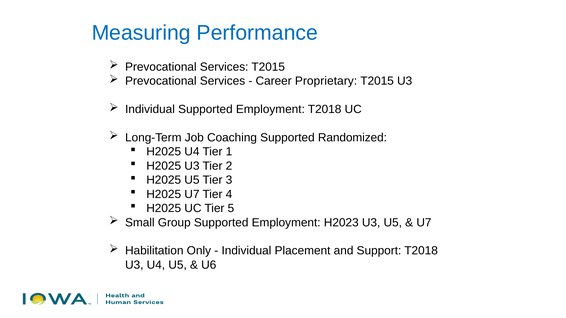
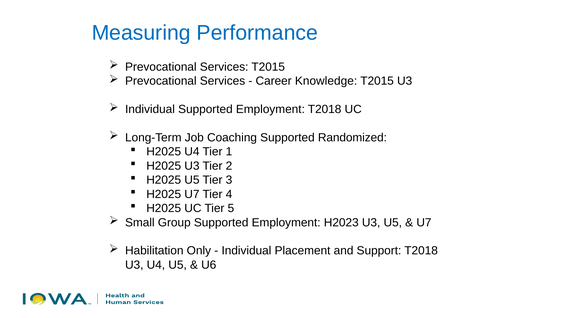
Proprietary: Proprietary -> Knowledge
